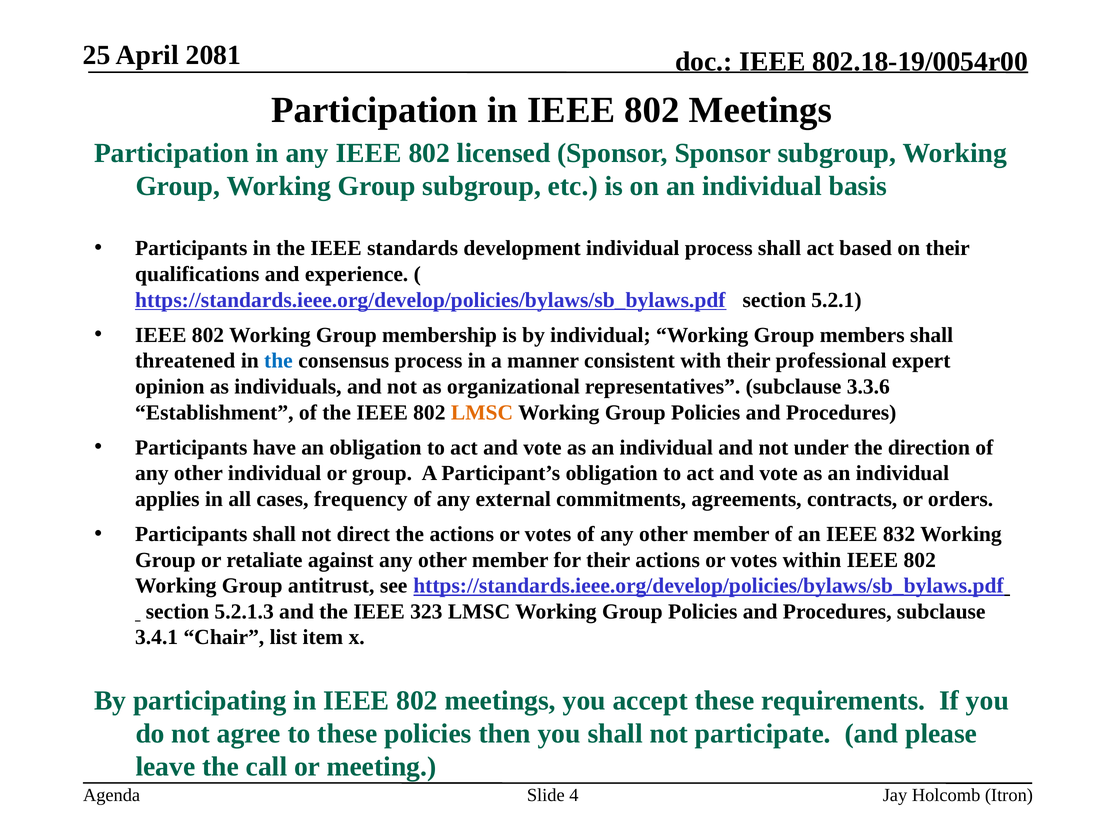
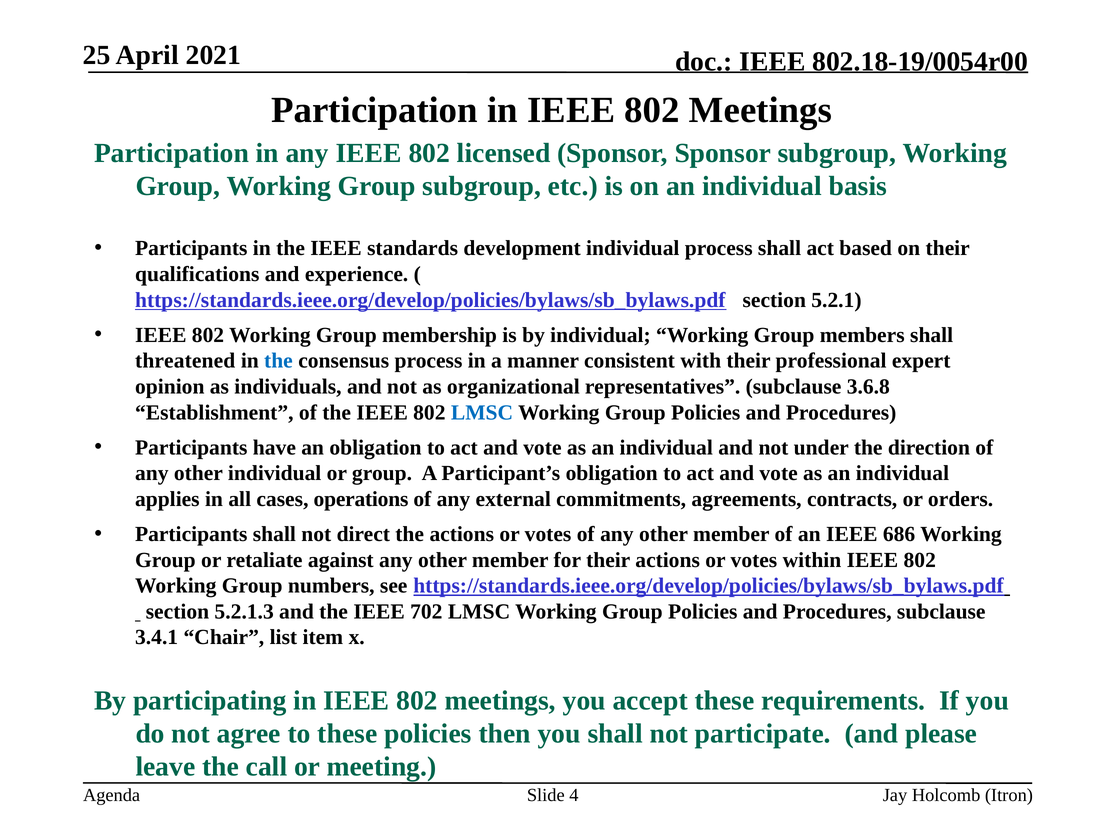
2081: 2081 -> 2021
3.3.6: 3.3.6 -> 3.6.8
LMSC at (482, 413) colour: orange -> blue
frequency: frequency -> operations
832: 832 -> 686
antitrust: antitrust -> numbers
323: 323 -> 702
